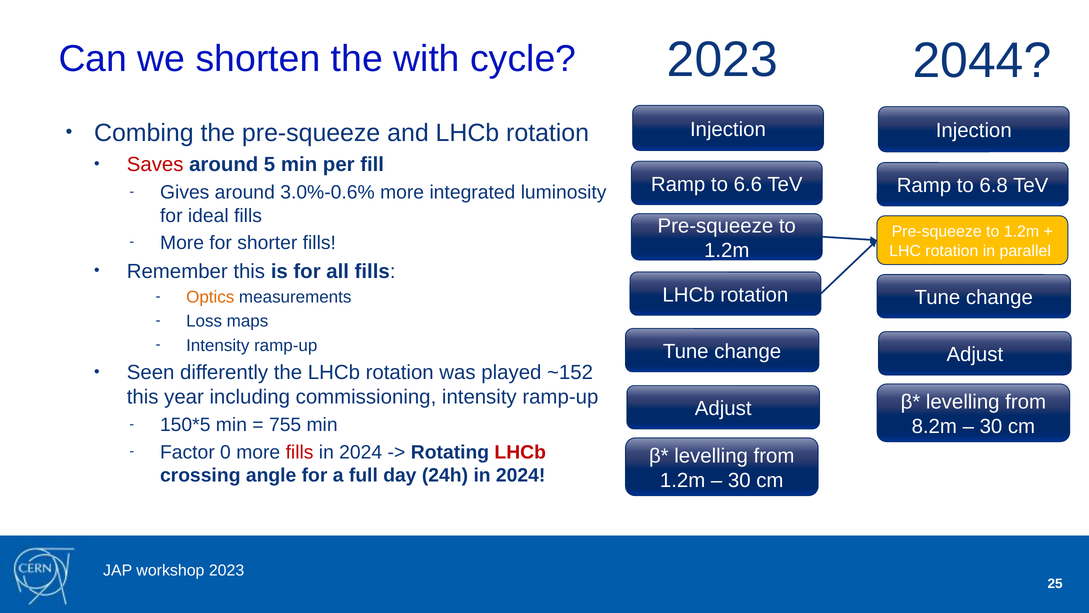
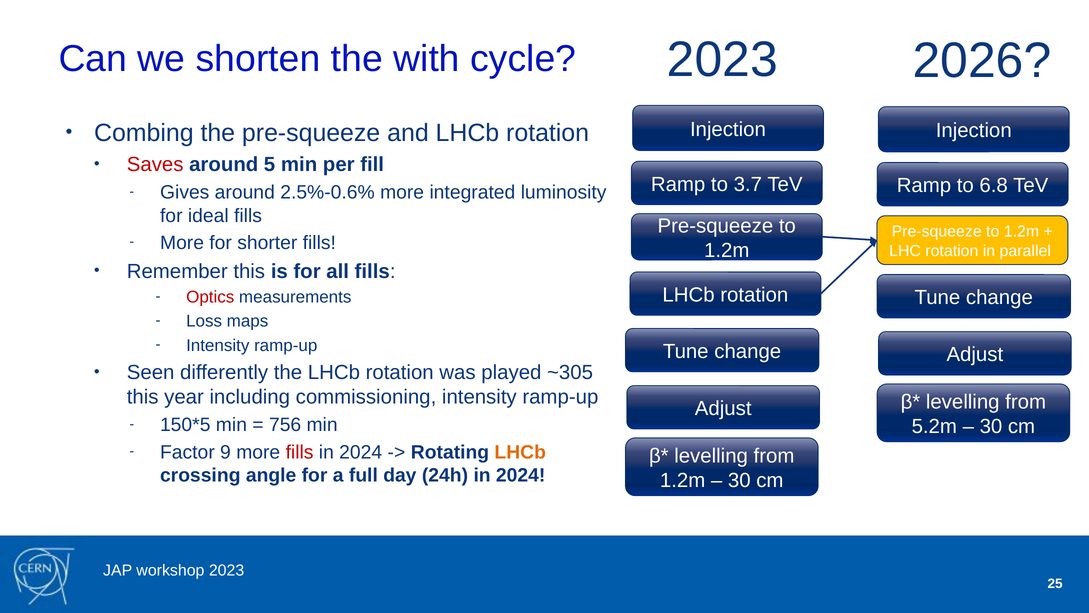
2044: 2044 -> 2026
6.6: 6.6 -> 3.7
3.0%-0.6%: 3.0%-0.6% -> 2.5%-0.6%
Optics colour: orange -> red
~152: ~152 -> ~305
8.2m: 8.2m -> 5.2m
755: 755 -> 756
0: 0 -> 9
LHCb at (520, 452) colour: red -> orange
